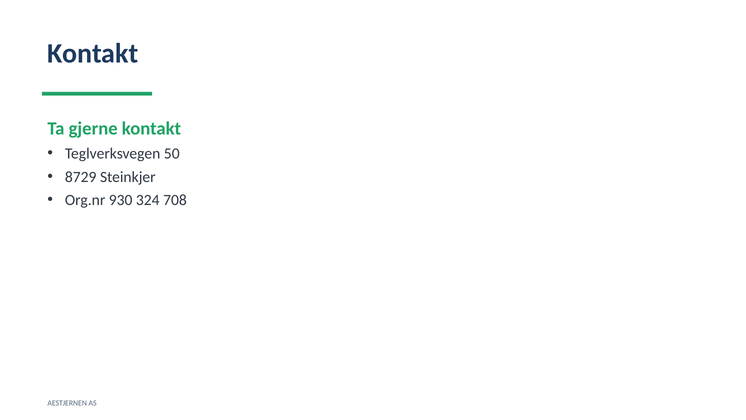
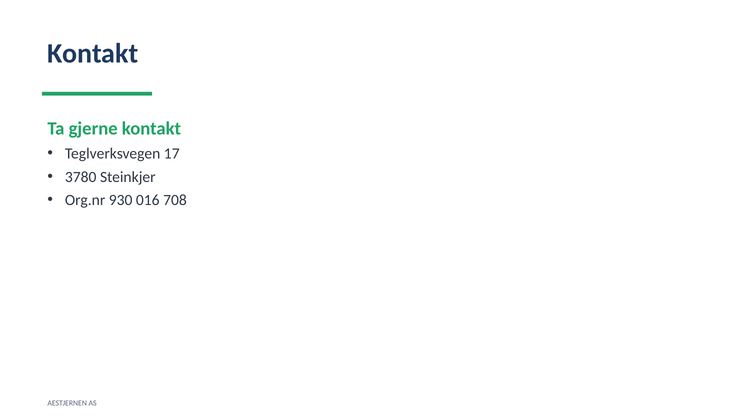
50: 50 -> 17
8729: 8729 -> 3780
324: 324 -> 016
